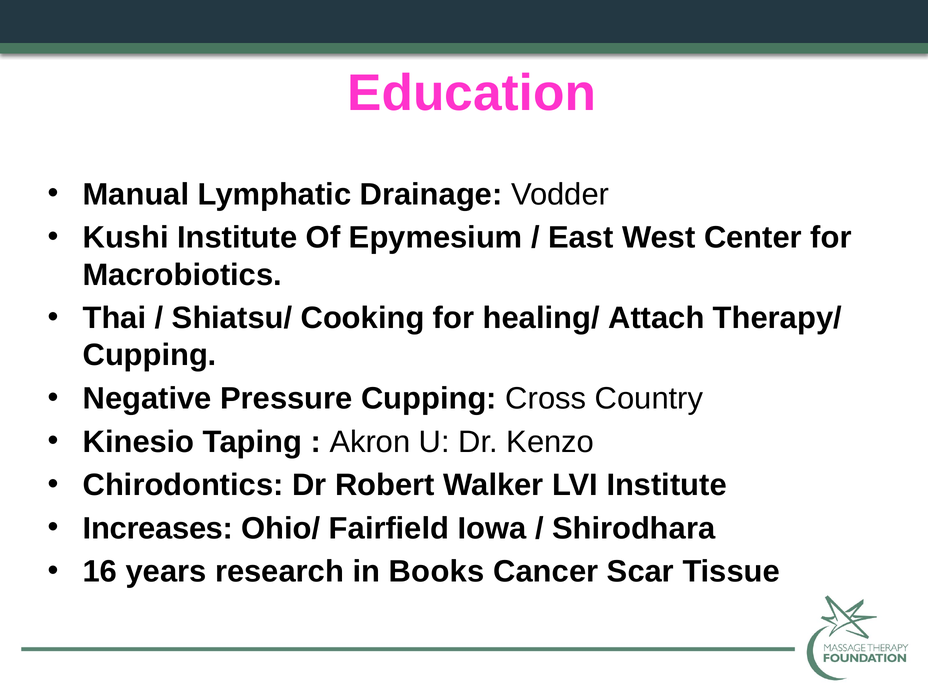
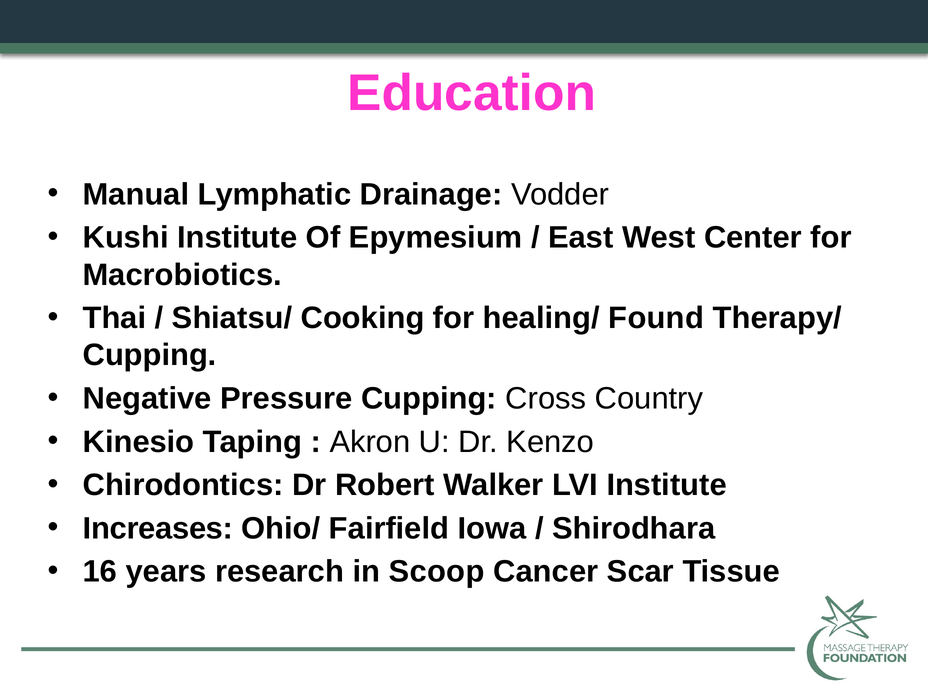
Attach: Attach -> Found
Books: Books -> Scoop
